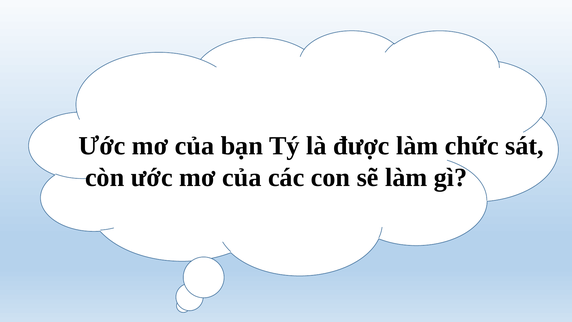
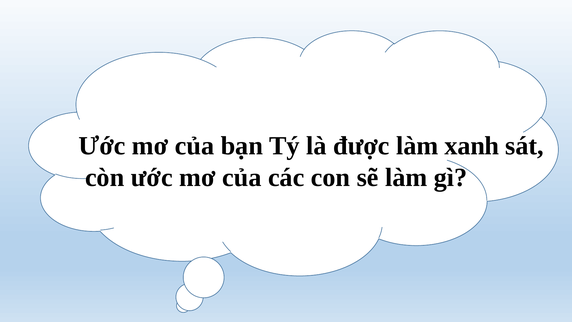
chức: chức -> xanh
